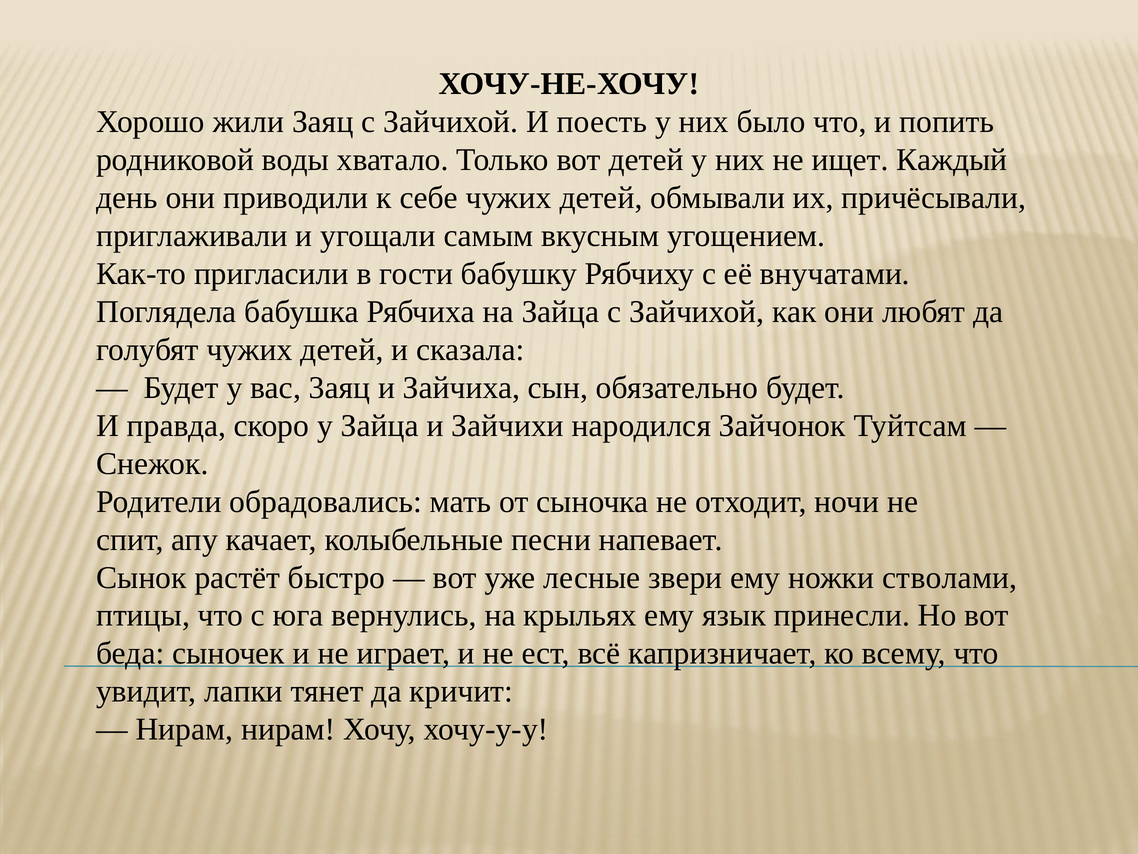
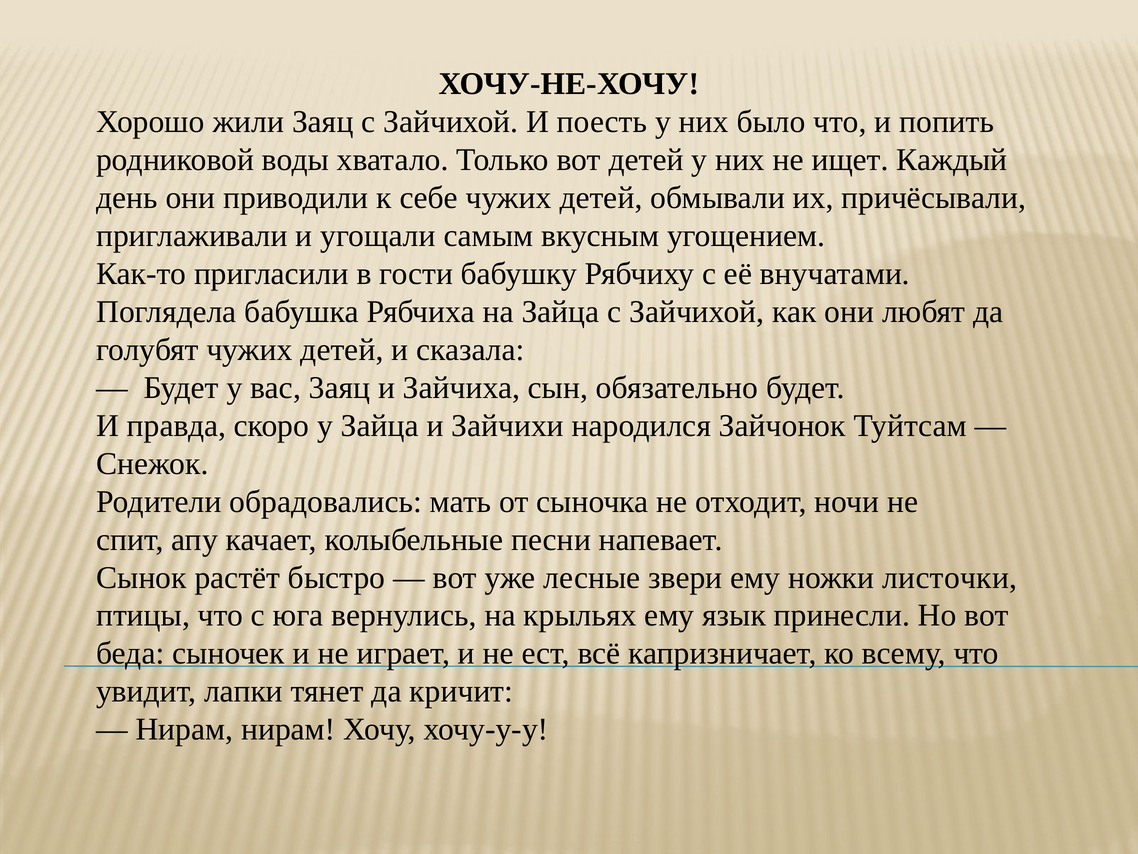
стволами: стволами -> листочки
